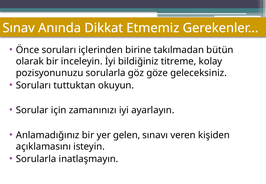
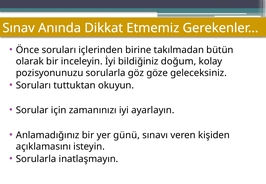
titreme: titreme -> doğum
gelen: gelen -> günü
